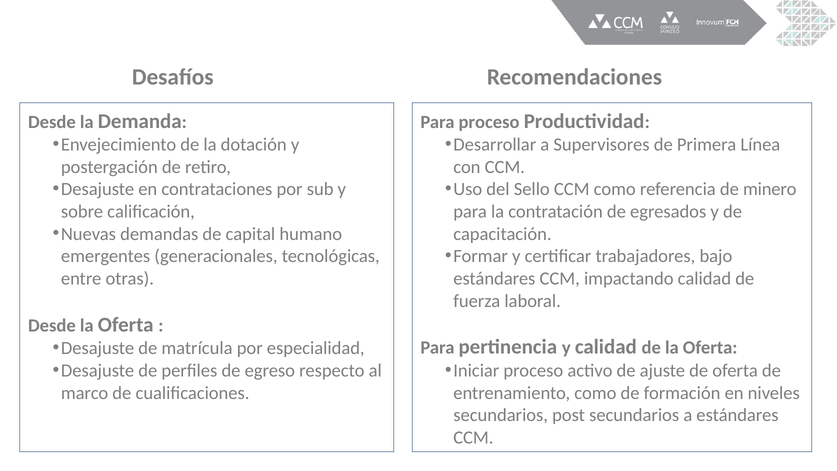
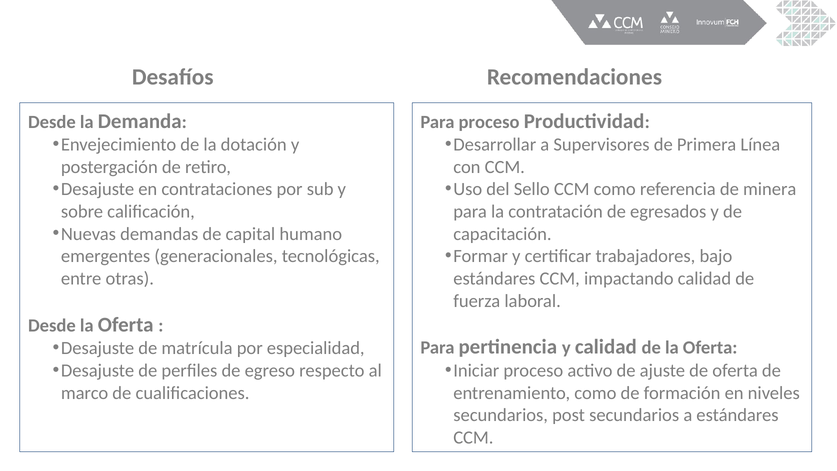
minero: minero -> minera
